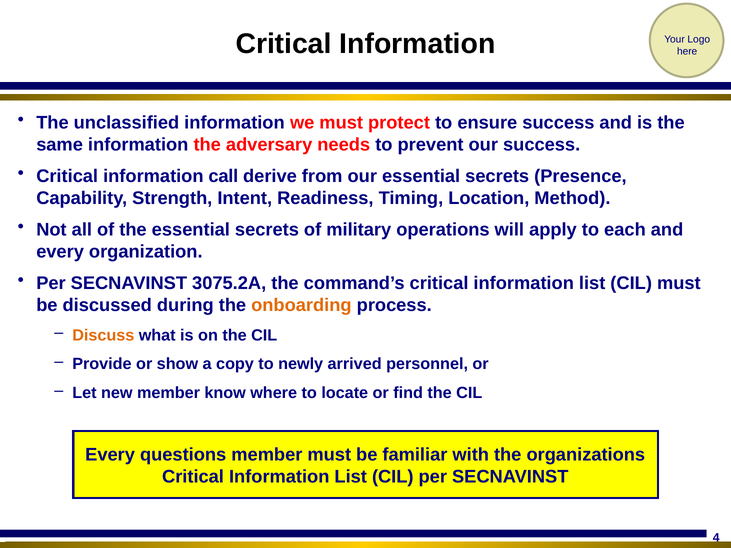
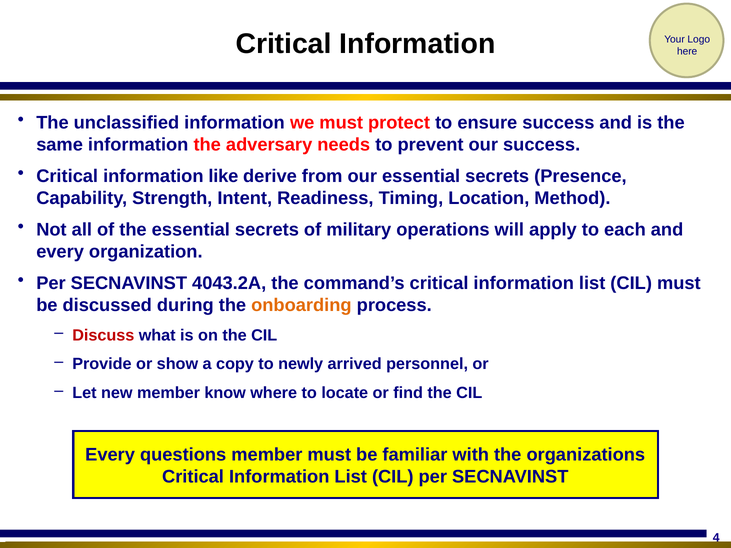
call: call -> like
3075.2A: 3075.2A -> 4043.2A
Discuss colour: orange -> red
